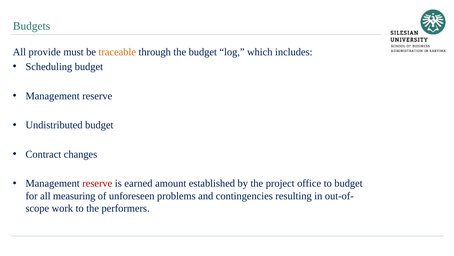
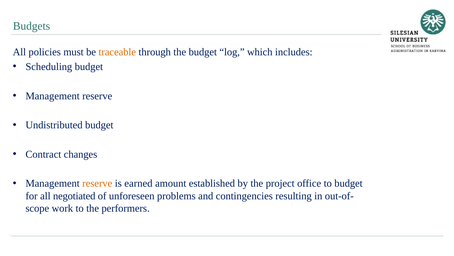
provide: provide -> policies
reserve at (97, 183) colour: red -> orange
measuring: measuring -> negotiated
